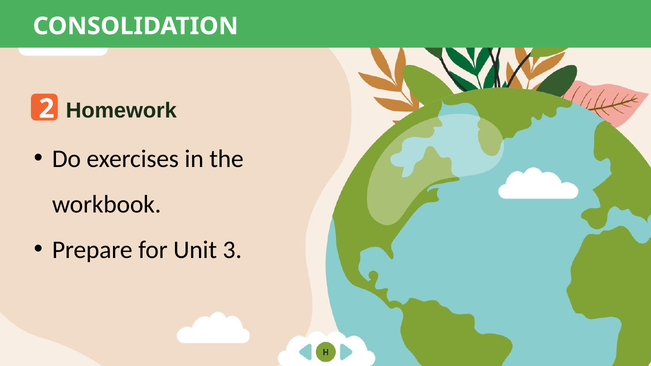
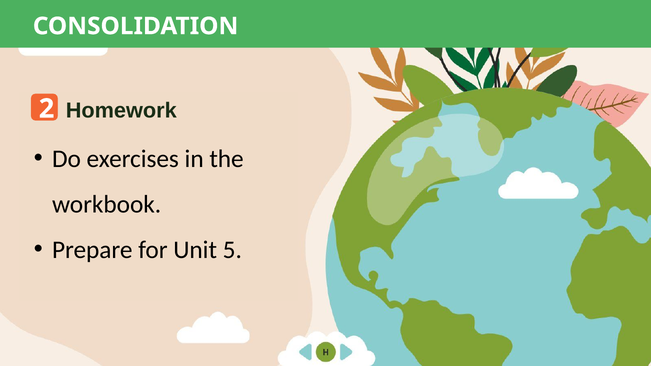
3: 3 -> 5
